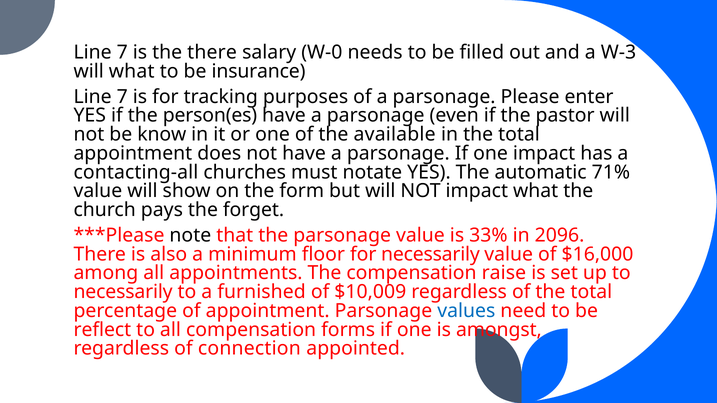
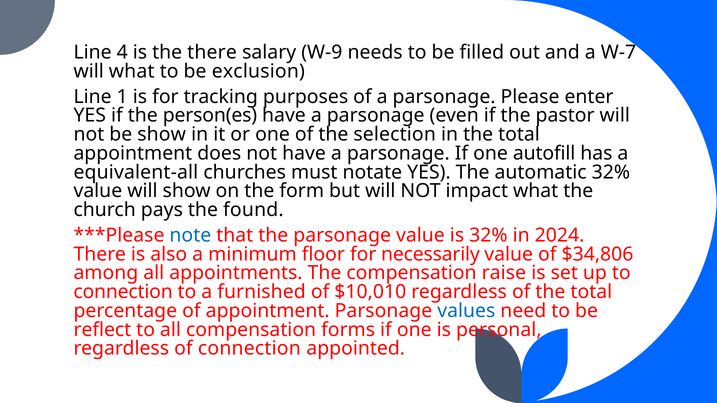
7 at (122, 52): 7 -> 4
W-0: W-0 -> W-9
W-3: W-3 -> W-7
insurance: insurance -> exclusion
7 at (122, 97): 7 -> 1
be know: know -> show
available: available -> selection
one impact: impact -> autofill
contacting-all: contacting-all -> equivalent-all
automatic 71%: 71% -> 32%
forget: forget -> found
note colour: black -> blue
is 33%: 33% -> 32%
2096: 2096 -> 2024
$16,000: $16,000 -> $34,806
necessarily at (123, 292): necessarily -> connection
$10,009: $10,009 -> $10,010
amongst: amongst -> personal
